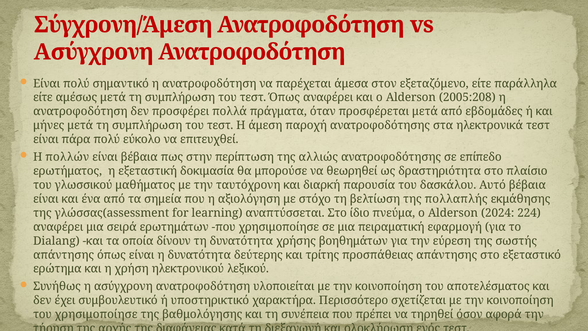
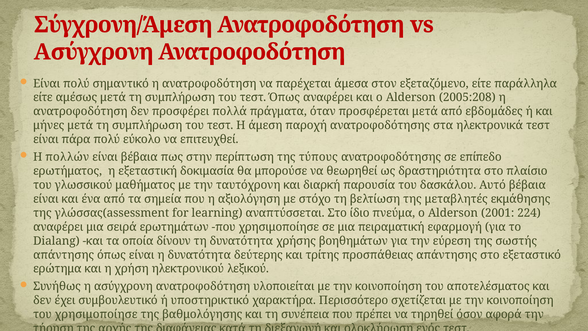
αλλιώς: αλλιώς -> τύπους
πολλαπλής: πολλαπλής -> μεταβλητές
2024: 2024 -> 2001
